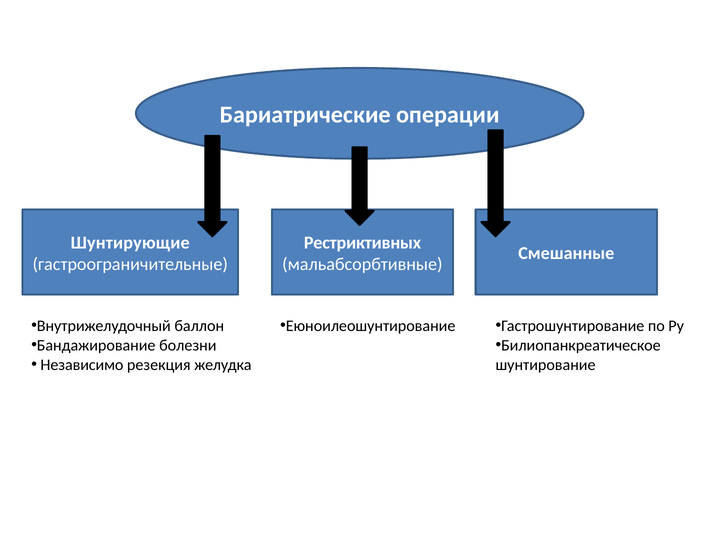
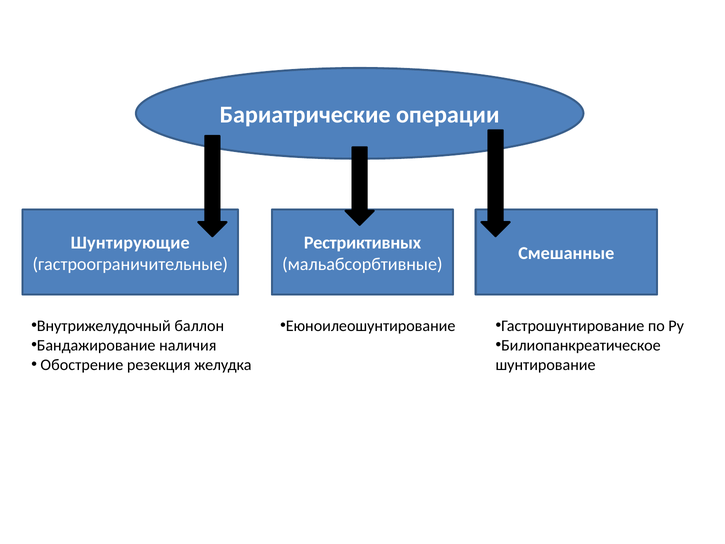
болезни: болезни -> наличия
Независимо: Независимо -> Обострение
